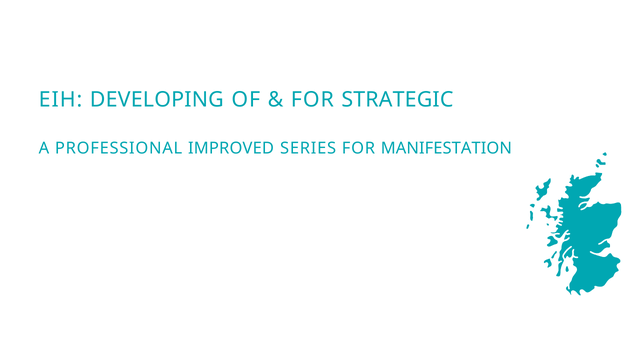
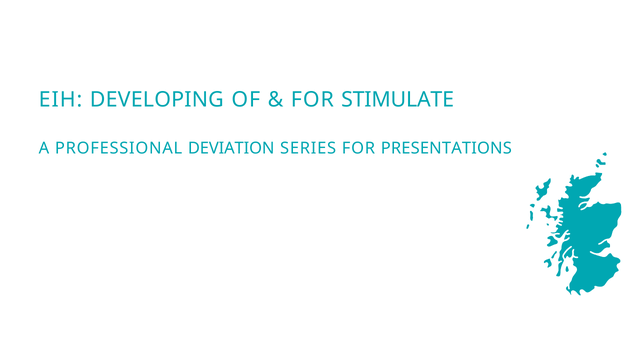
STRATEGIC: STRATEGIC -> STIMULATE
IMPROVED: IMPROVED -> DEVIATION
MANIFESTATION: MANIFESTATION -> PRESENTATIONS
